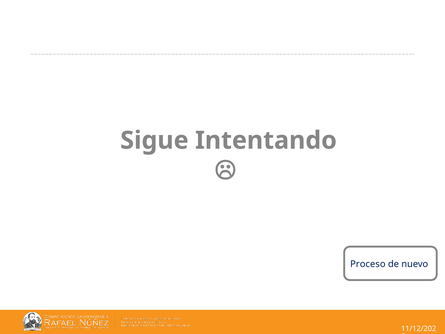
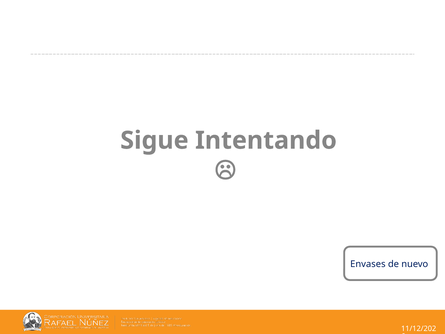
Proceso: Proceso -> Envases
